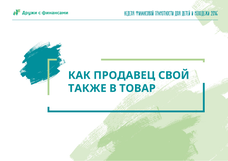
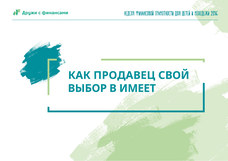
ТАКЖЕ: ТАКЖЕ -> ВЫБОР
ТОВАР: ТОВАР -> ИМЕЕТ
